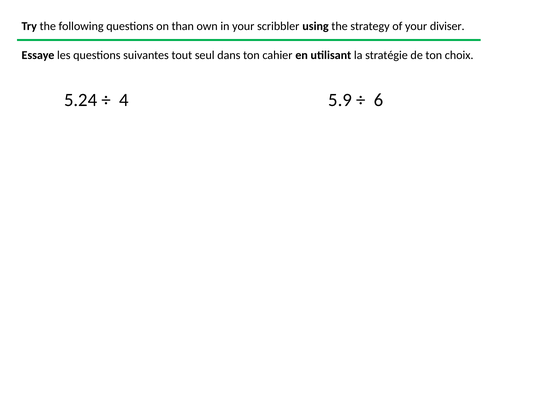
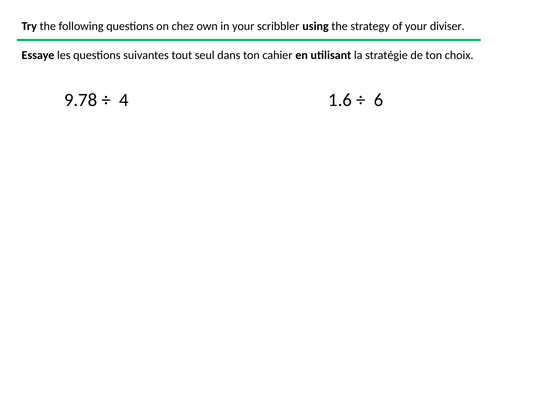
than: than -> chez
5.24: 5.24 -> 9.78
5.9: 5.9 -> 1.6
